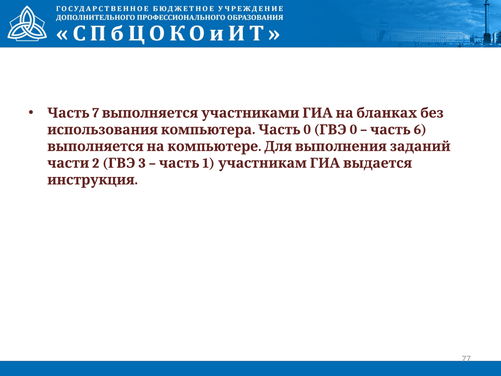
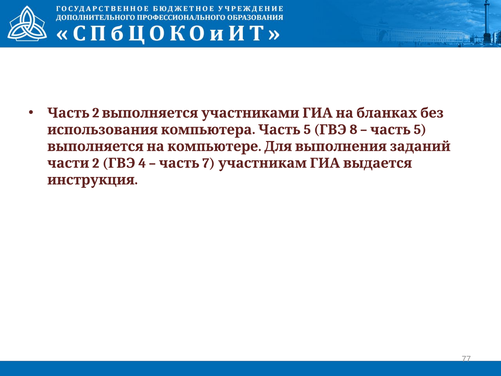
7 at (96, 113): 7 -> 2
0 at (307, 130): 0 -> 5
0 at (353, 130): 0 -> 8
6 at (420, 130): 6 -> 5
3: 3 -> 4
1: 1 -> 7
